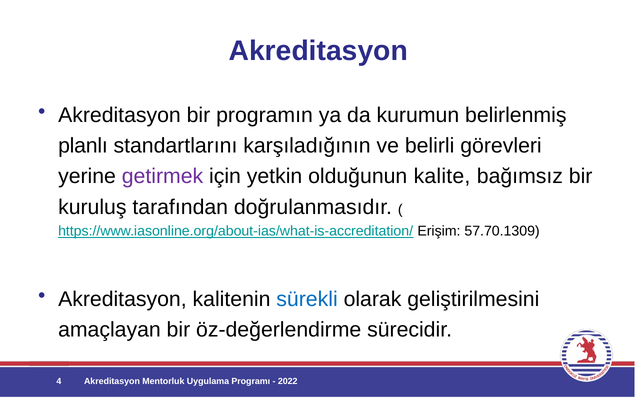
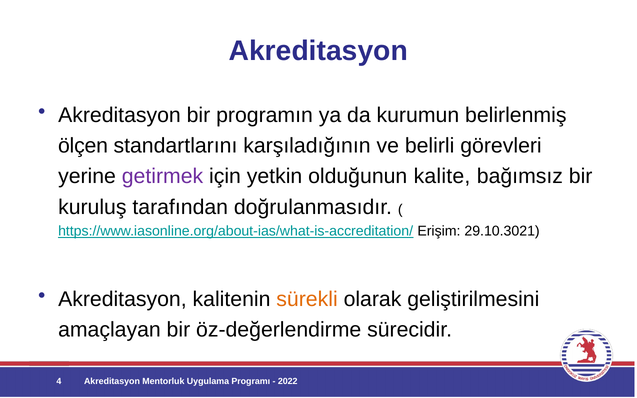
planlı: planlı -> ölçen
57.70.1309: 57.70.1309 -> 29.10.3021
sürekli colour: blue -> orange
